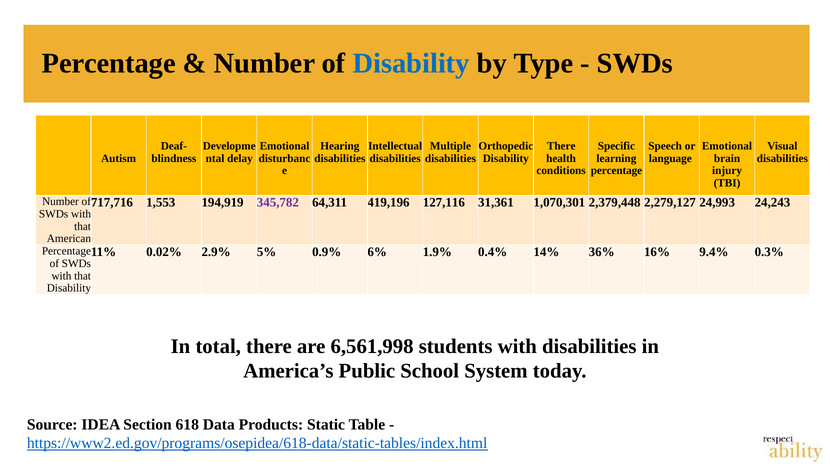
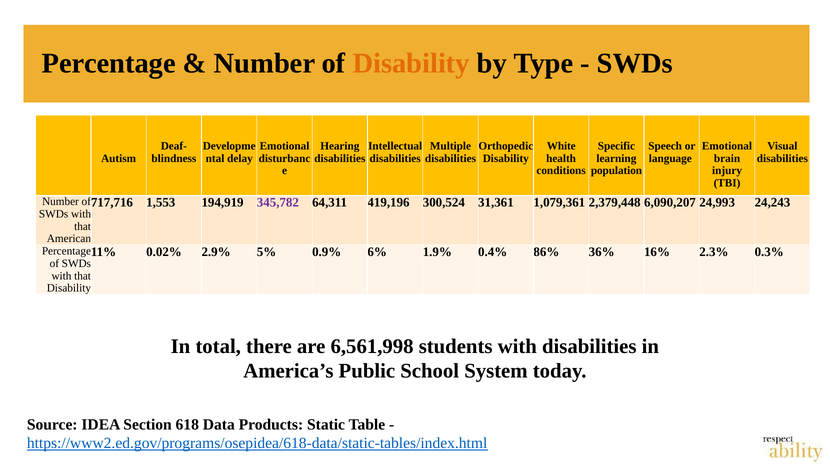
Disability at (411, 63) colour: blue -> orange
There at (561, 146): There -> White
percentage at (616, 171): percentage -> population
127,116: 127,116 -> 300,524
1,070,301: 1,070,301 -> 1,079,361
2,279,127: 2,279,127 -> 6,090,207
14%: 14% -> 86%
9.4%: 9.4% -> 2.3%
